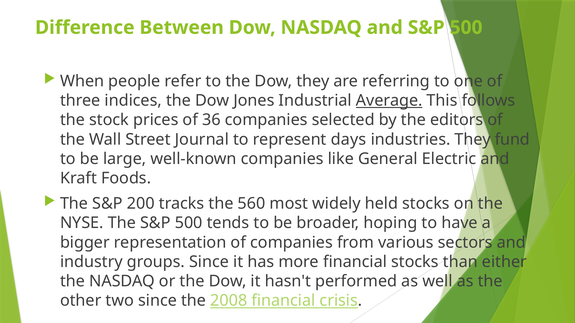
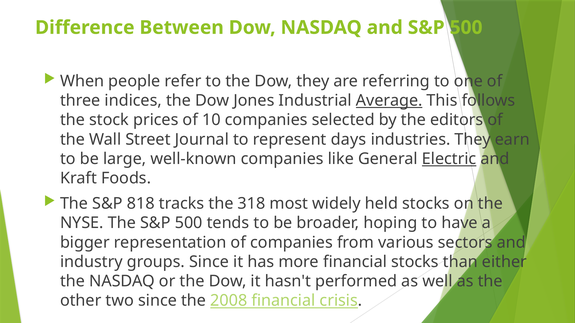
36: 36 -> 10
fund: fund -> earn
Electric underline: none -> present
200: 200 -> 818
560: 560 -> 318
